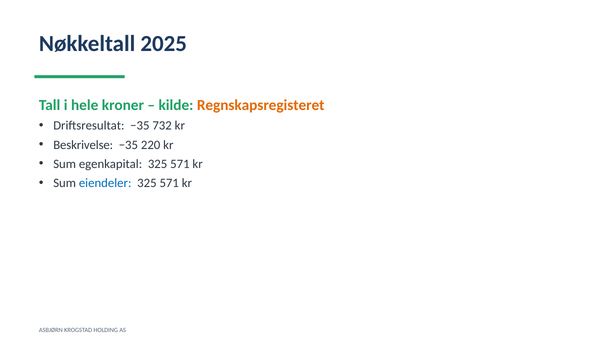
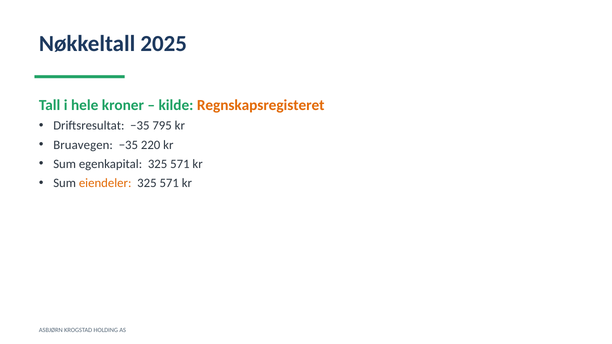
732: 732 -> 795
Beskrivelse: Beskrivelse -> Bruavegen
eiendeler colour: blue -> orange
